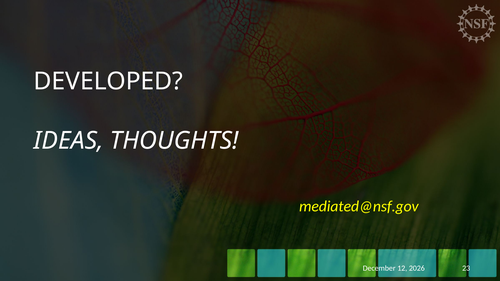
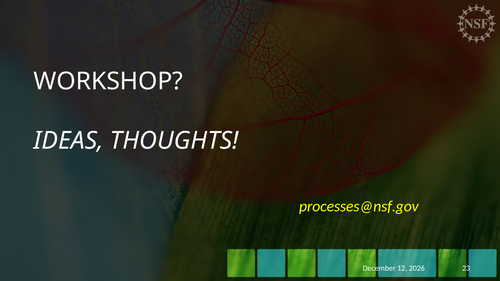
DEVELOPED: DEVELOPED -> WORKSHOP
mediated@nsf.gov: mediated@nsf.gov -> processes@nsf.gov
